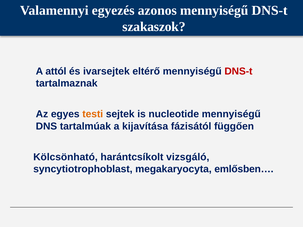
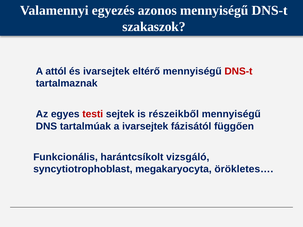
testi colour: orange -> red
nucleotide: nucleotide -> részeikből
a kijavítása: kijavítása -> ivarsejtek
Kölcsönható: Kölcsönható -> Funkcionális
emlősben…: emlősben… -> örökletes…
